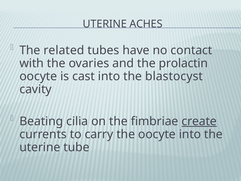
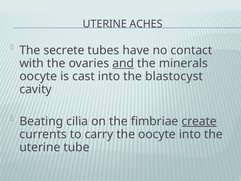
related: related -> secrete
and underline: none -> present
prolactin: prolactin -> minerals
